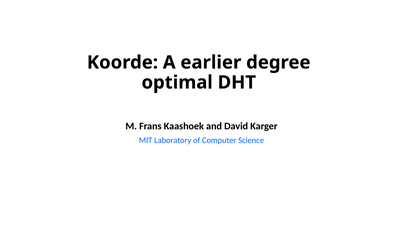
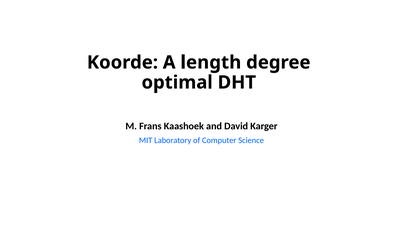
earlier: earlier -> length
